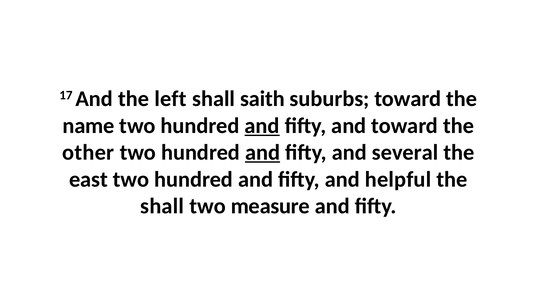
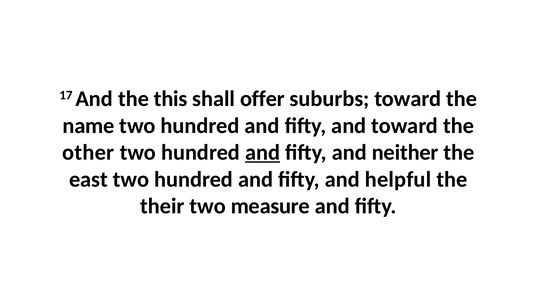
left: left -> this
saith: saith -> offer
and at (262, 126) underline: present -> none
several: several -> neither
shall at (162, 206): shall -> their
